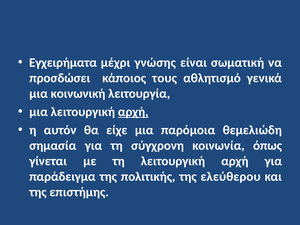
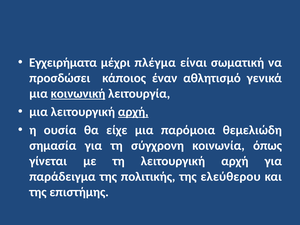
γνώσης: γνώσης -> πλέγμα
τους: τους -> έναν
κοινωνική underline: none -> present
αυτόν: αυτόν -> ουσία
